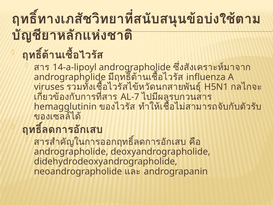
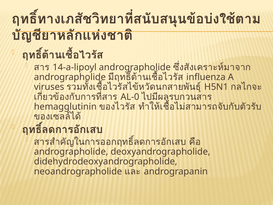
AL-7: AL-7 -> AL-0
